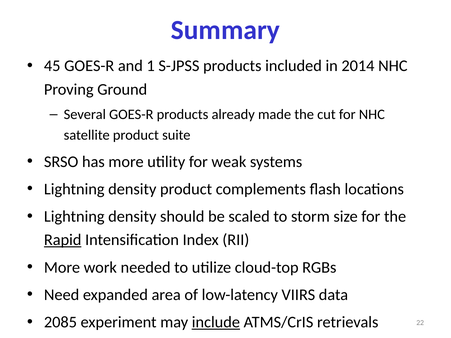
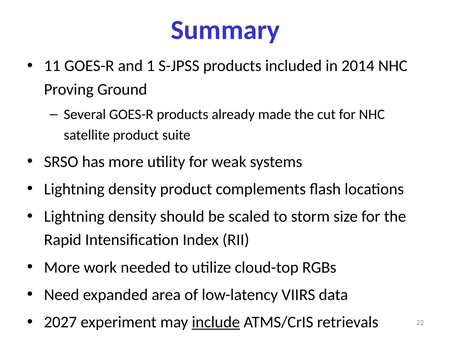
45: 45 -> 11
Rapid underline: present -> none
2085: 2085 -> 2027
